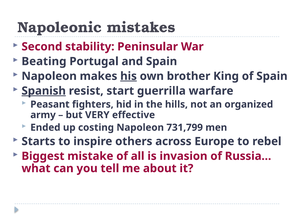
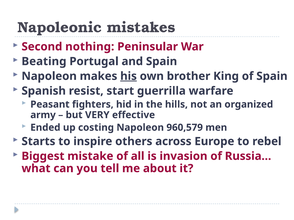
stability: stability -> nothing
Spanish underline: present -> none
731,799: 731,799 -> 960,579
